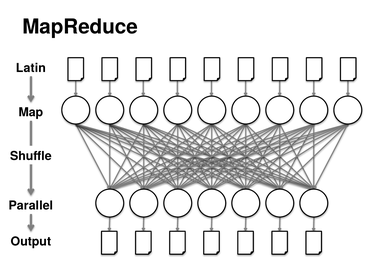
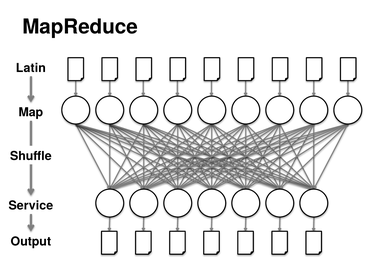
Parallel: Parallel -> Service
